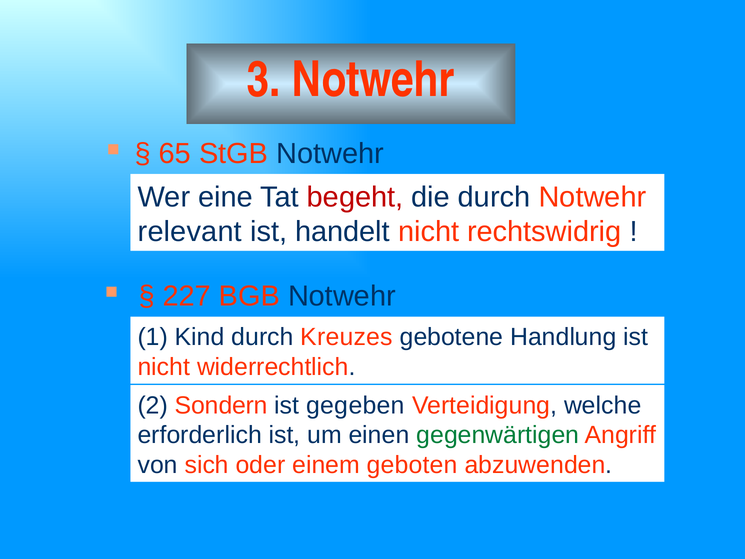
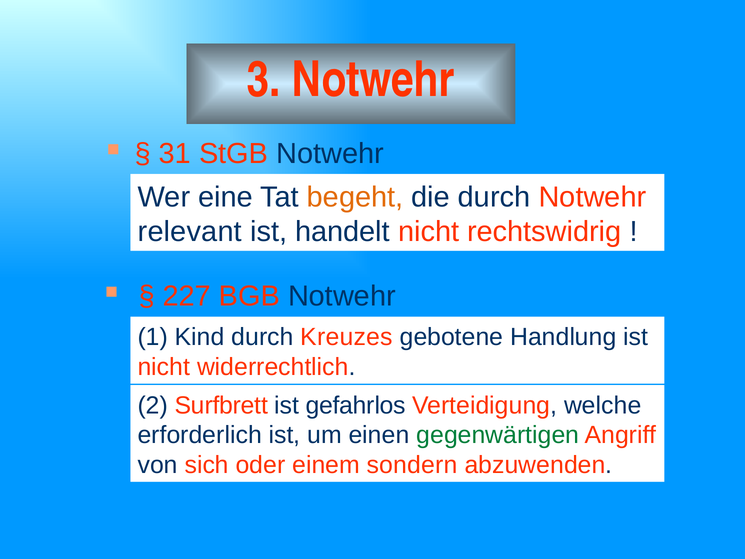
65: 65 -> 31
begeht colour: red -> orange
Sondern: Sondern -> Surfbrett
gegeben: gegeben -> gefahrlos
geboten: geboten -> sondern
